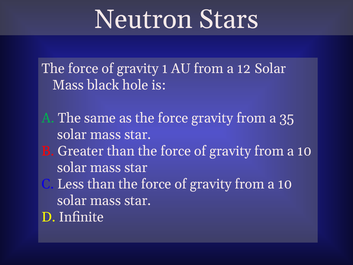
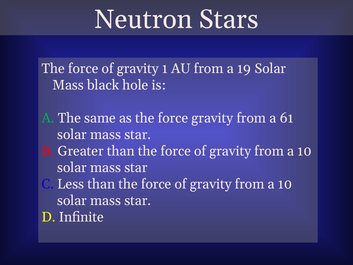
12: 12 -> 19
35: 35 -> 61
